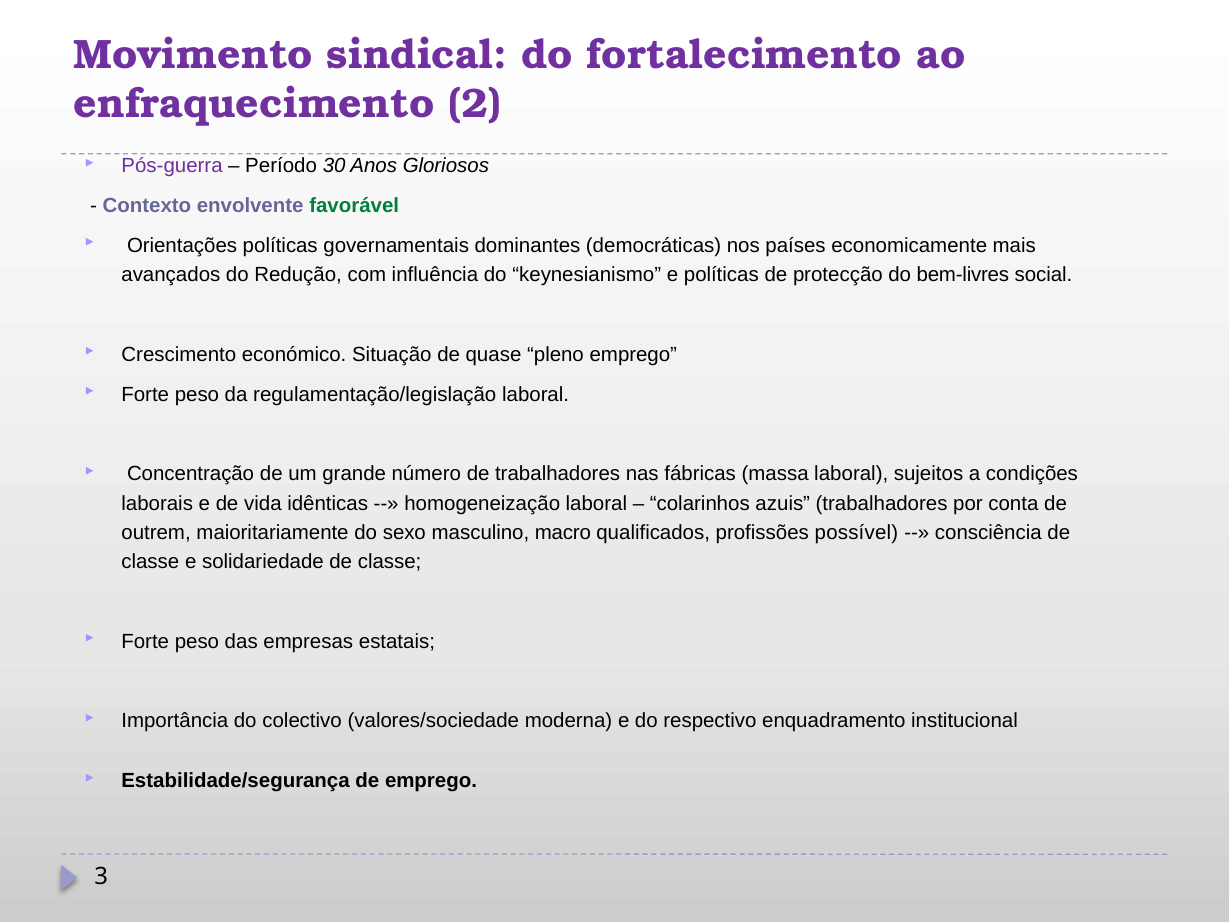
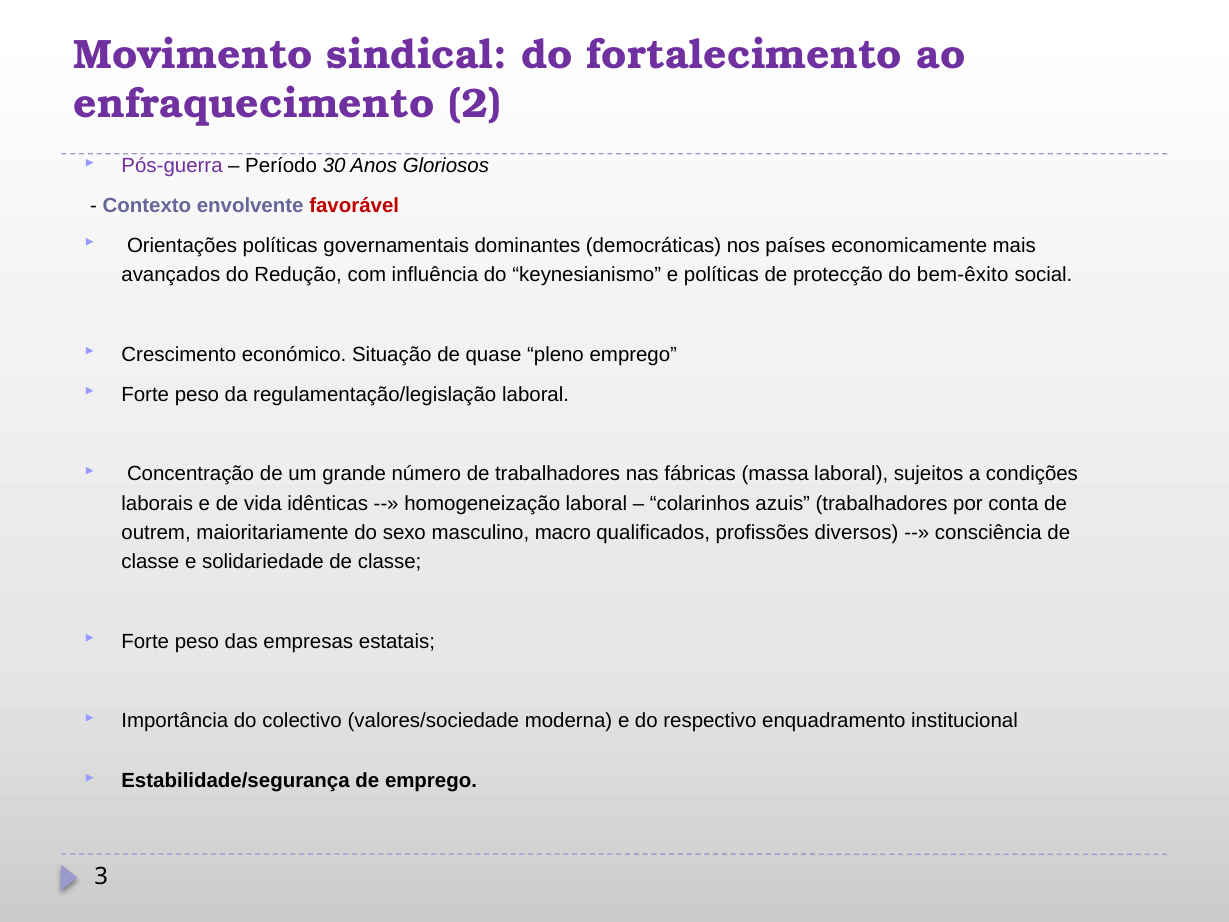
favorável colour: green -> red
bem-livres: bem-livres -> bem-êxito
possível: possível -> diversos
